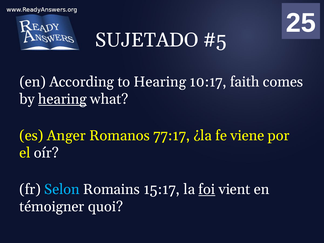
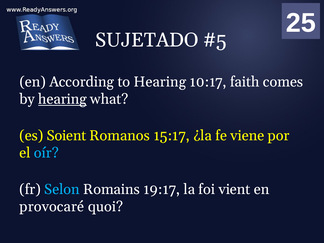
Anger: Anger -> Soient
77:17: 77:17 -> 15:17
oír colour: white -> light blue
15:17: 15:17 -> 19:17
foi underline: present -> none
témoigner: témoigner -> provocaré
